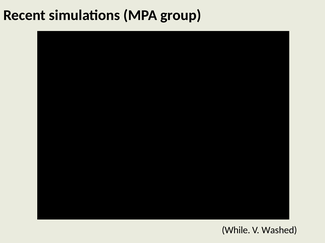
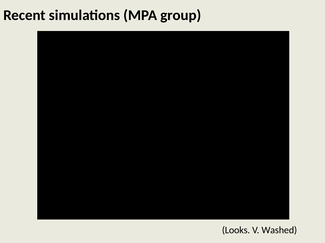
While: While -> Looks
